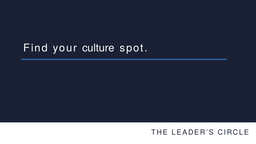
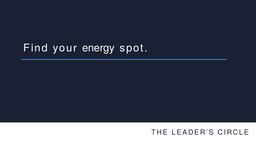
culture: culture -> energy
